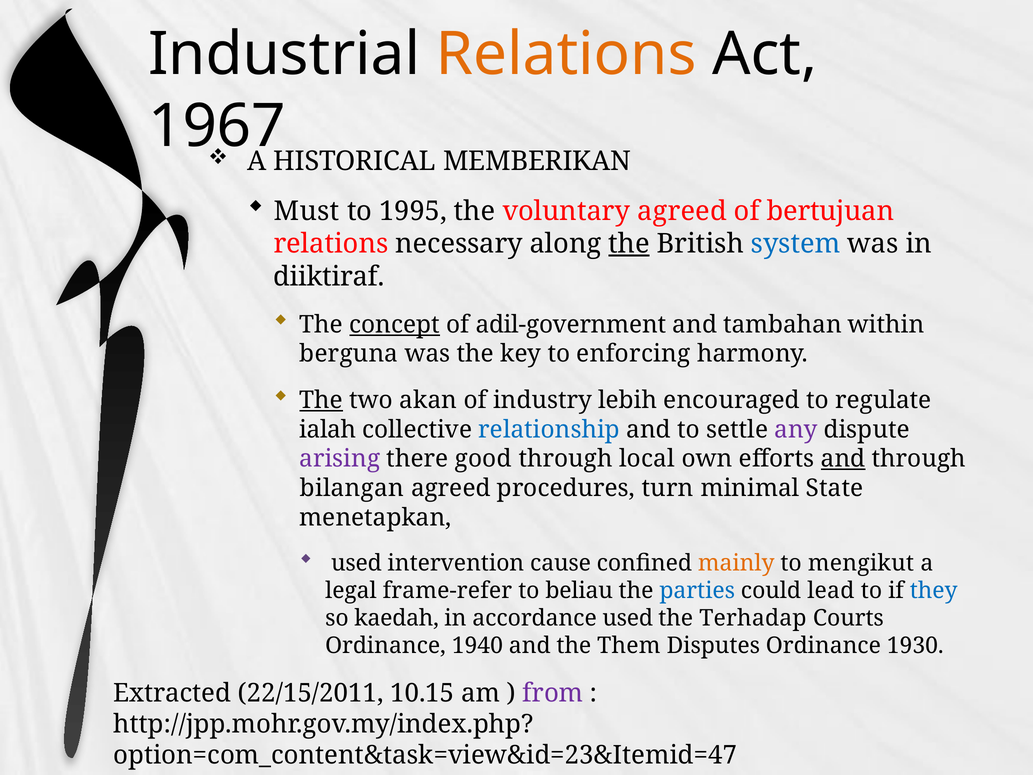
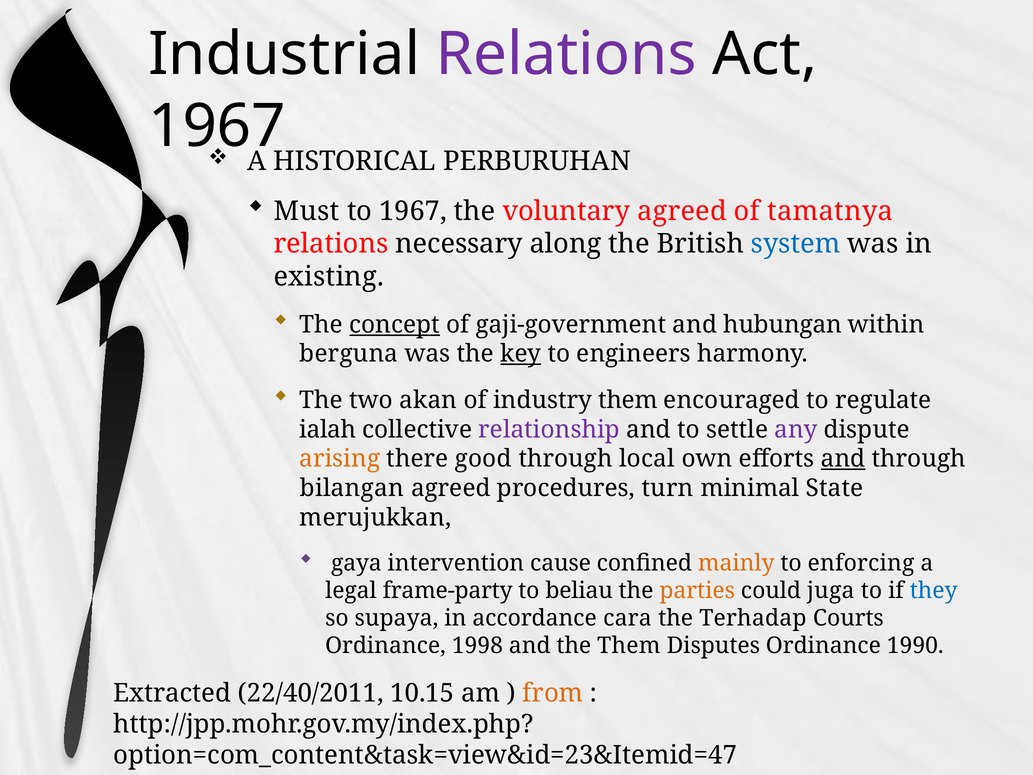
Relations at (566, 54) colour: orange -> purple
MEMBERIKAN: MEMBERIKAN -> PERBURUHAN
to 1995: 1995 -> 1967
bertujuan: bertujuan -> tamatnya
the at (629, 244) underline: present -> none
diiktiraf: diiktiraf -> existing
adil-government: adil-government -> gaji-government
tambahan: tambahan -> hubungan
key underline: none -> present
enforcing: enforcing -> engineers
The at (321, 400) underline: present -> none
industry lebih: lebih -> them
relationship colour: blue -> purple
arising colour: purple -> orange
menetapkan: menetapkan -> merujukkan
used at (356, 563): used -> gaya
mengikut: mengikut -> enforcing
frame-refer: frame-refer -> frame-party
parties colour: blue -> orange
lead: lead -> juga
kaedah: kaedah -> supaya
accordance used: used -> cara
1940: 1940 -> 1998
1930: 1930 -> 1990
22/15/2011: 22/15/2011 -> 22/40/2011
from colour: purple -> orange
